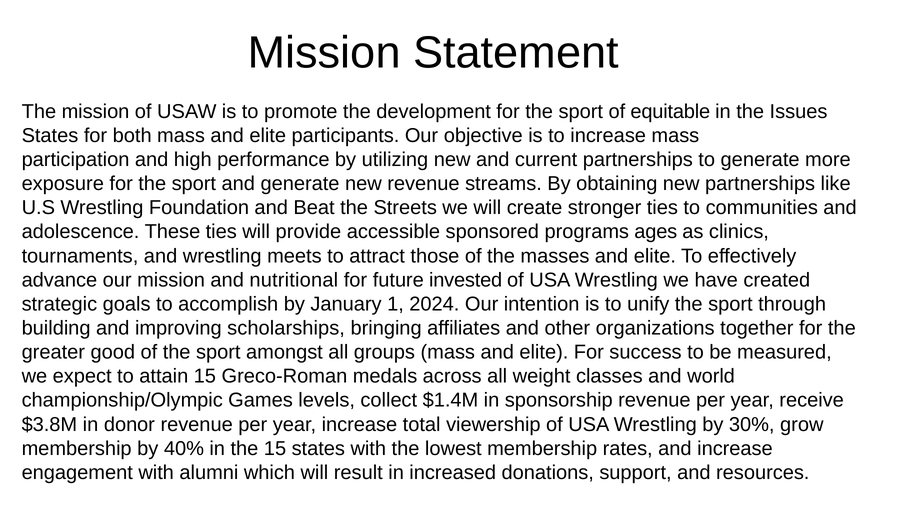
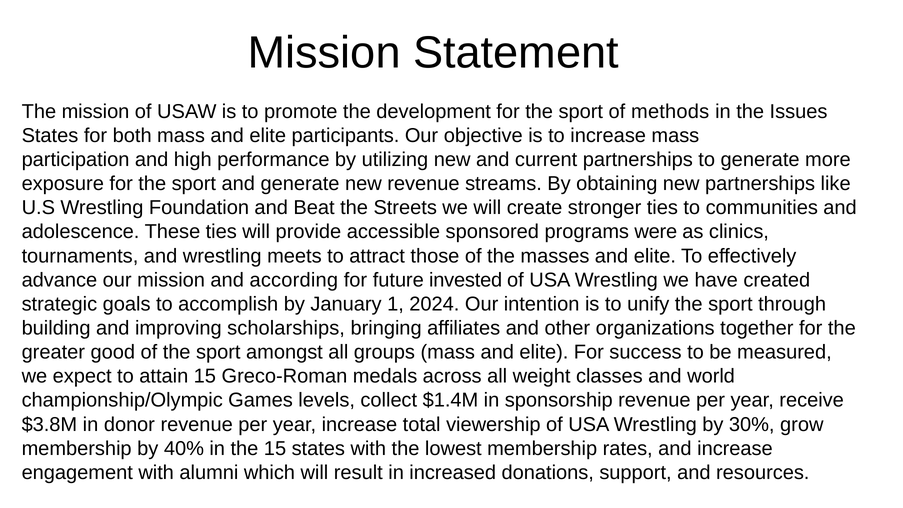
equitable: equitable -> methods
ages: ages -> were
nutritional: nutritional -> according
